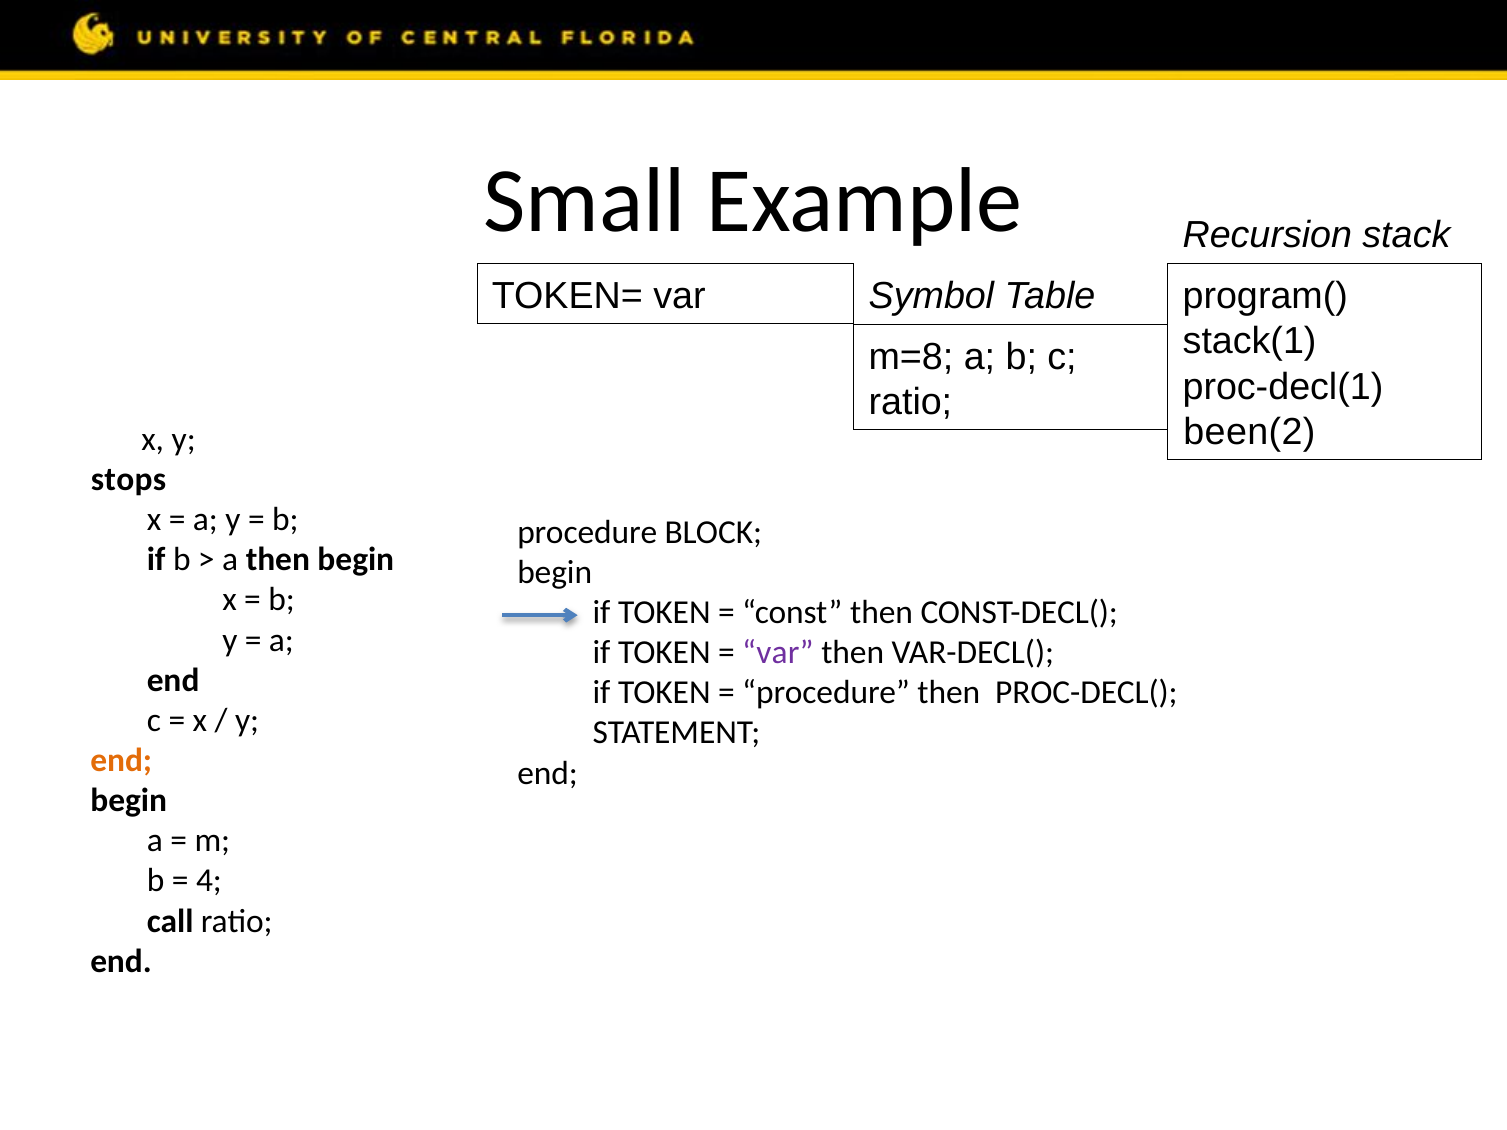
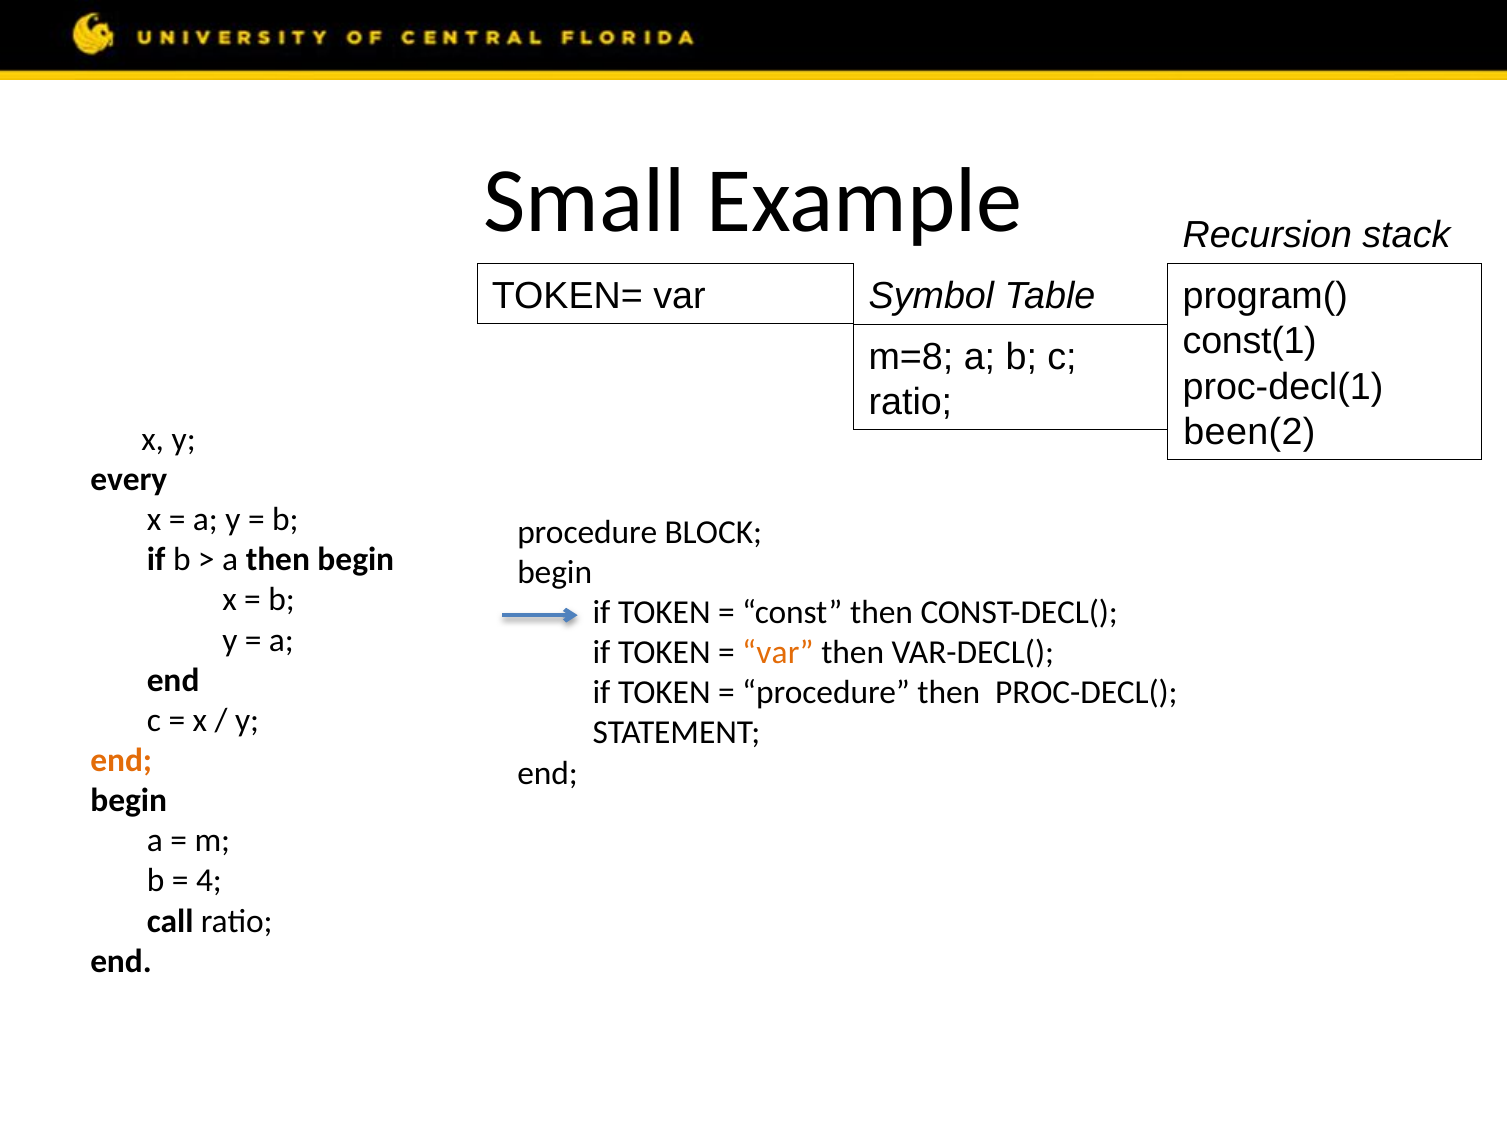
stack(1: stack(1 -> const(1
stops: stops -> every
var at (778, 653) colour: purple -> orange
